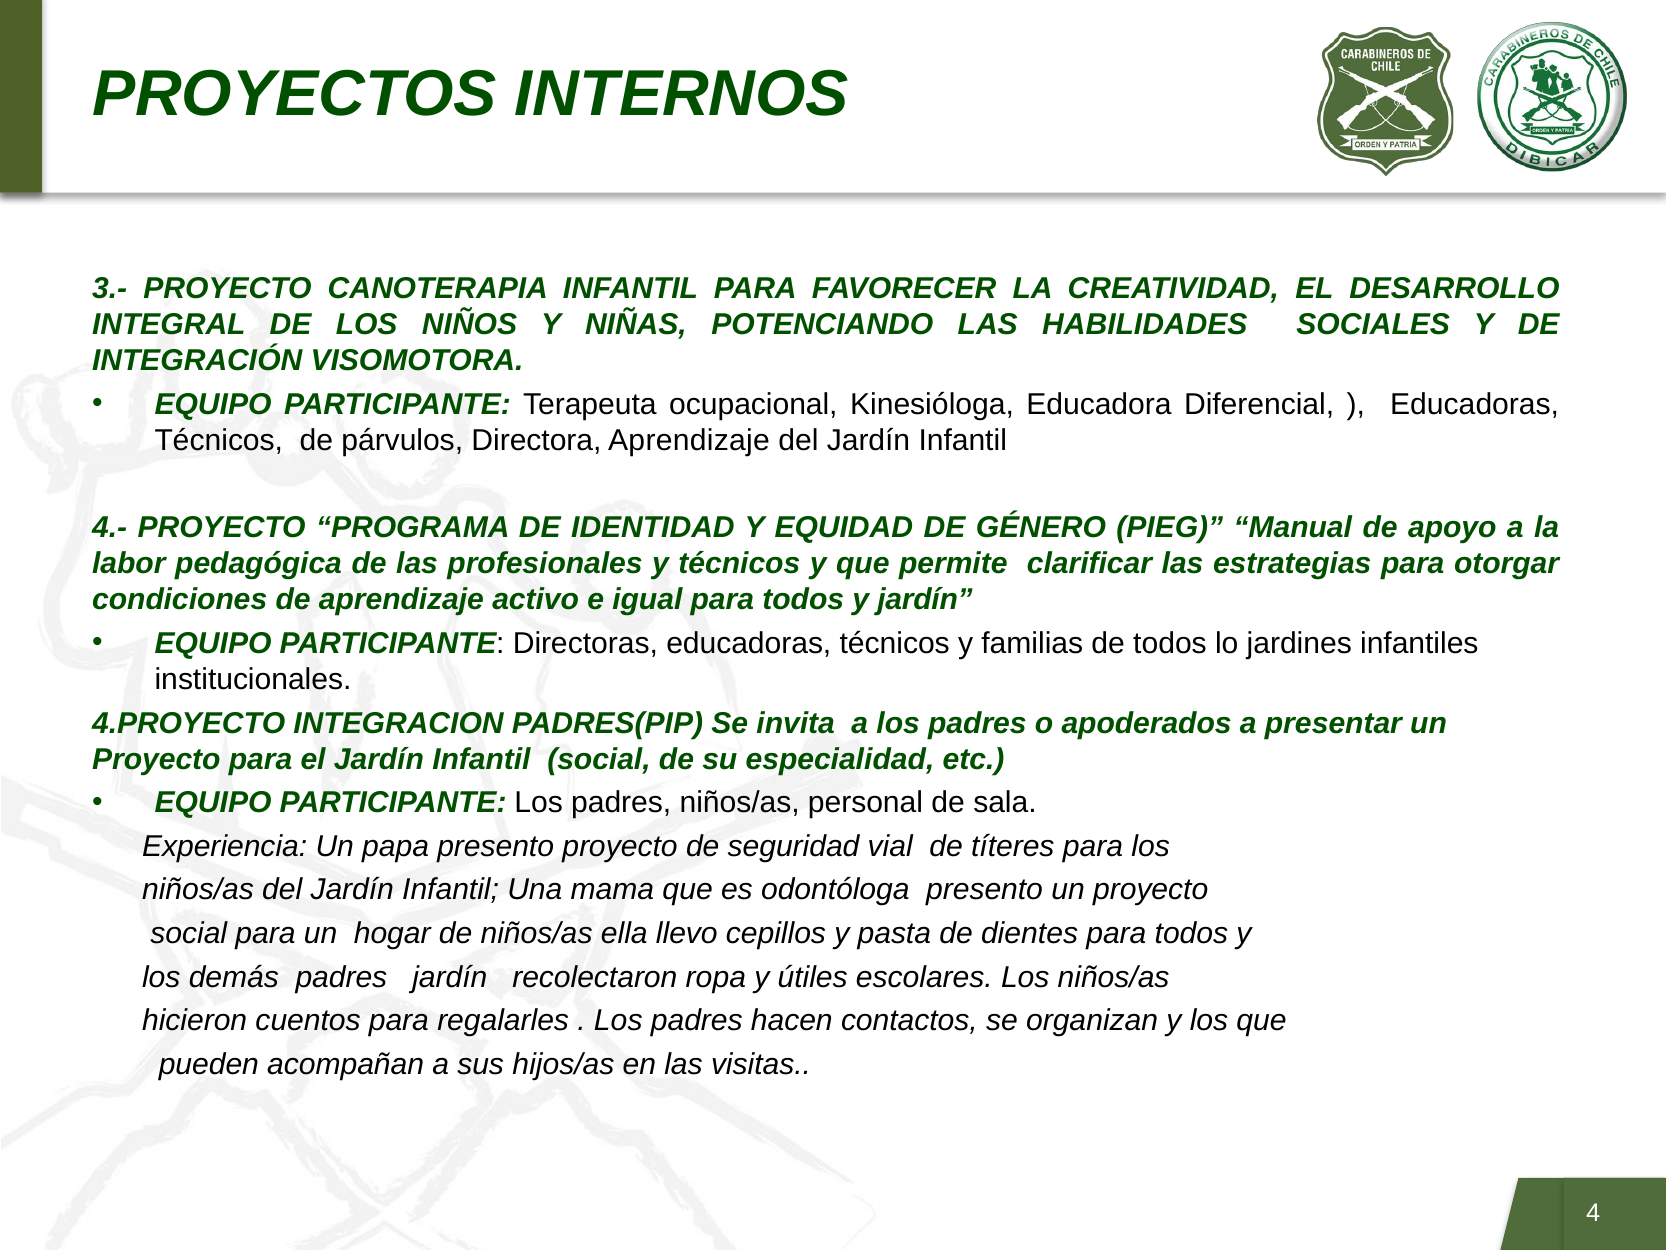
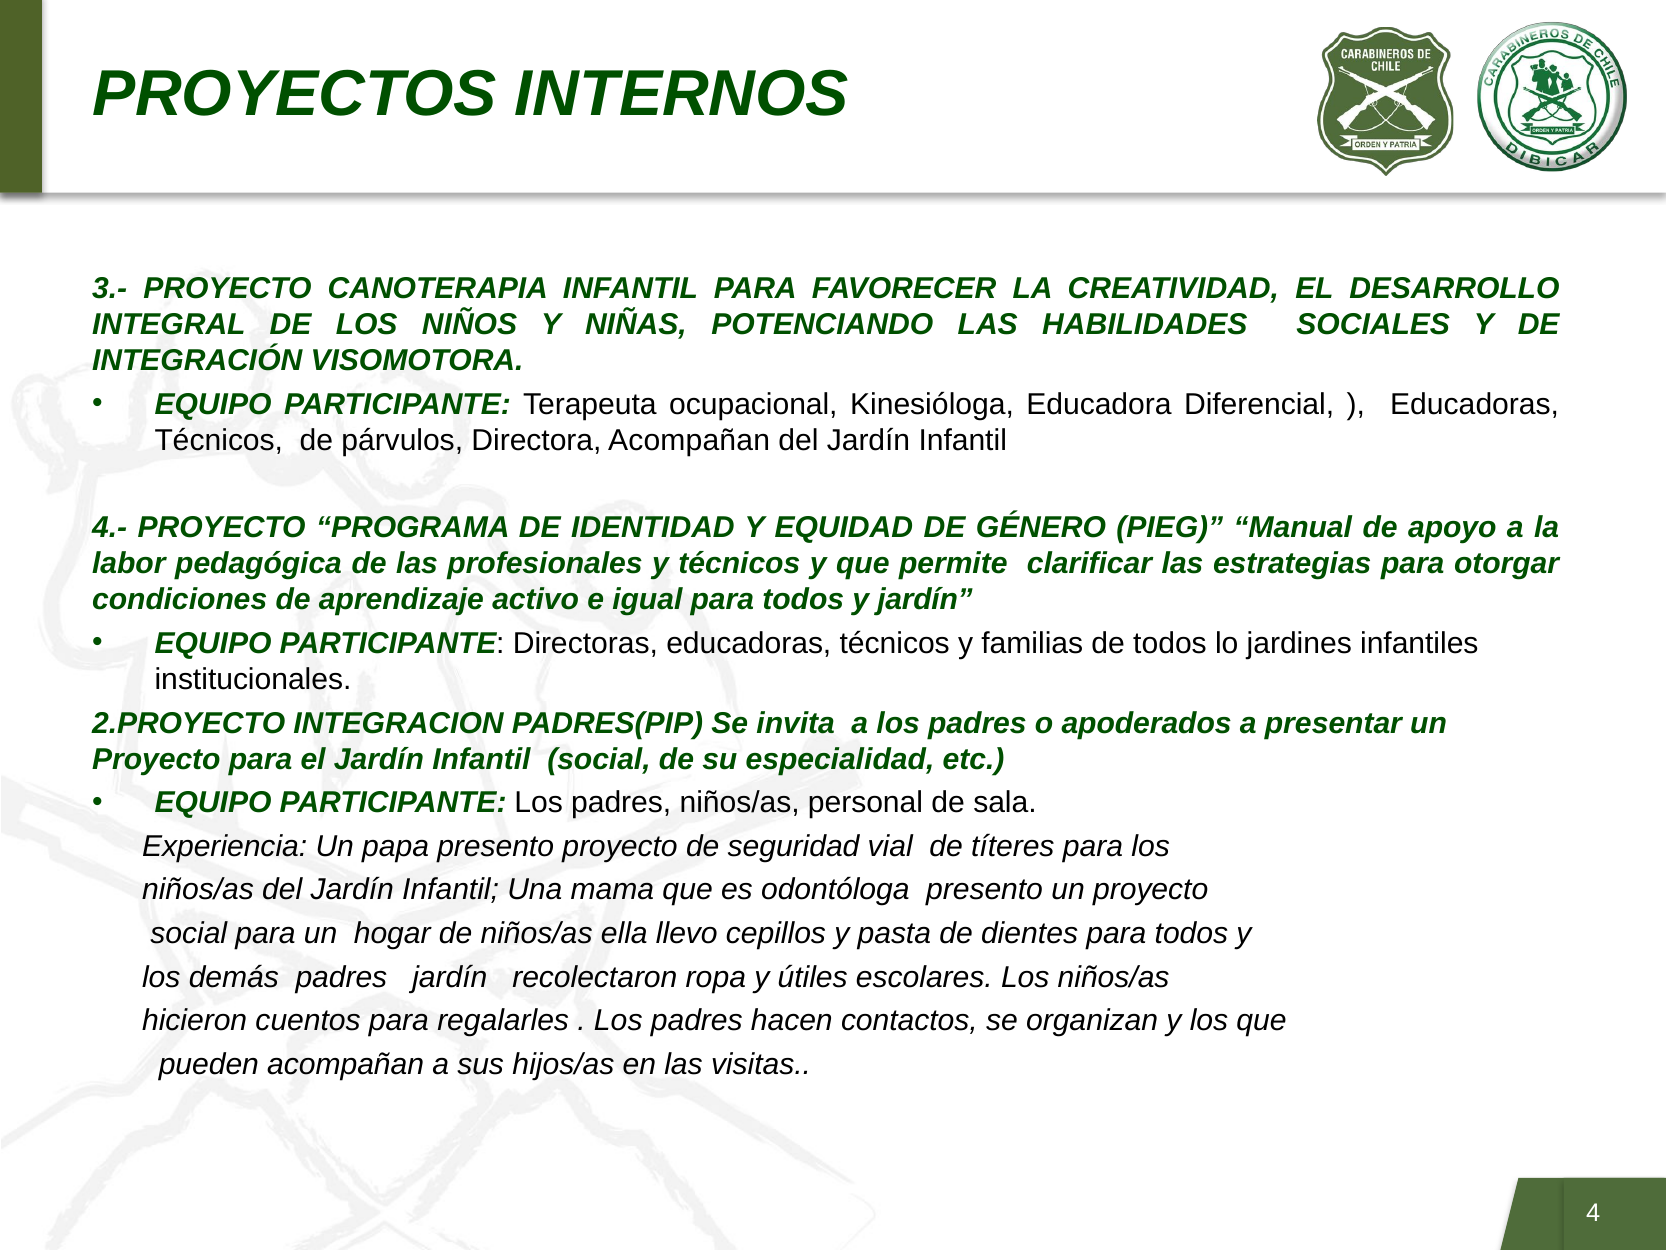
Directora Aprendizaje: Aprendizaje -> Acompañan
4.PROYECTO: 4.PROYECTO -> 2.PROYECTO
